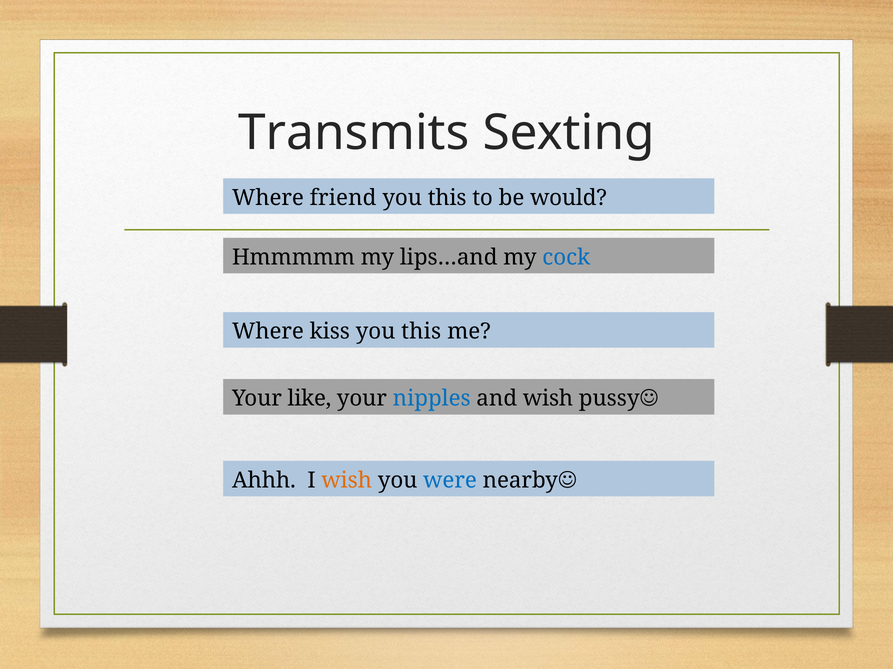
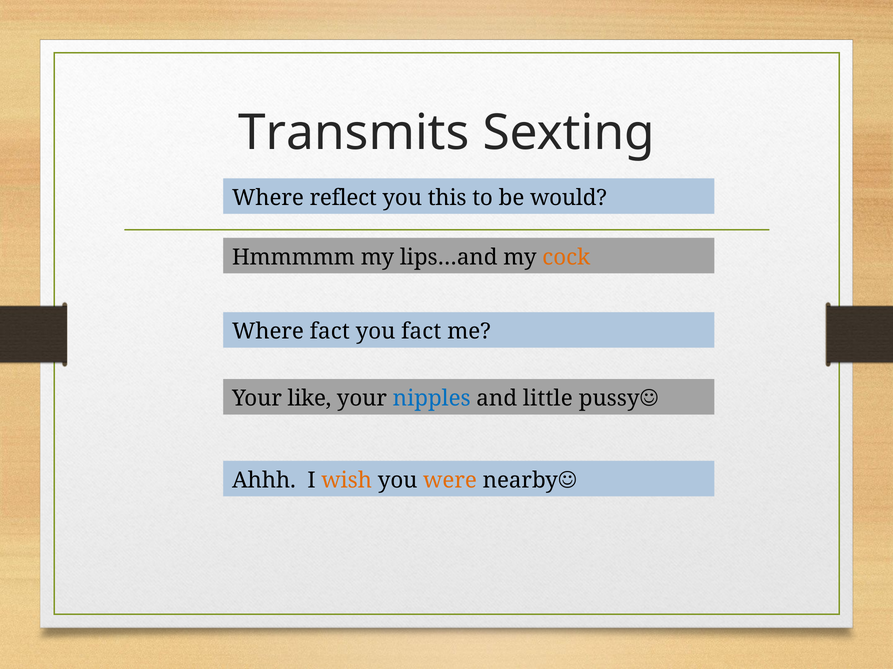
friend: friend -> reflect
cock colour: blue -> orange
Where kiss: kiss -> fact
this at (421, 332): this -> fact
and wish: wish -> little
were colour: blue -> orange
